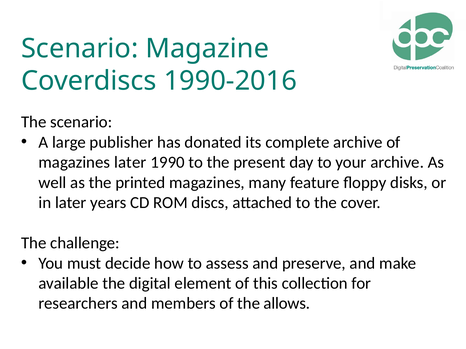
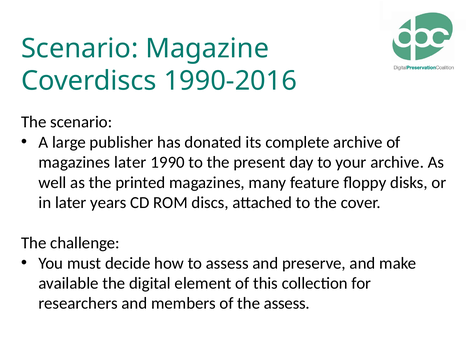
the allows: allows -> assess
